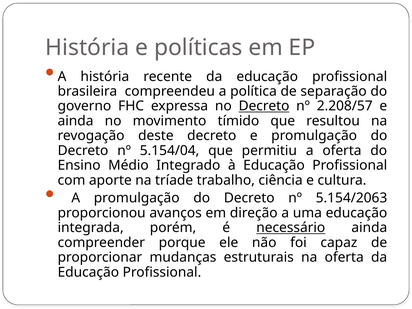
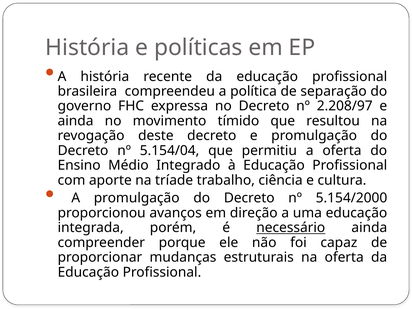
Decreto at (264, 106) underline: present -> none
2.208/57: 2.208/57 -> 2.208/97
5.154/2063: 5.154/2063 -> 5.154/2000
